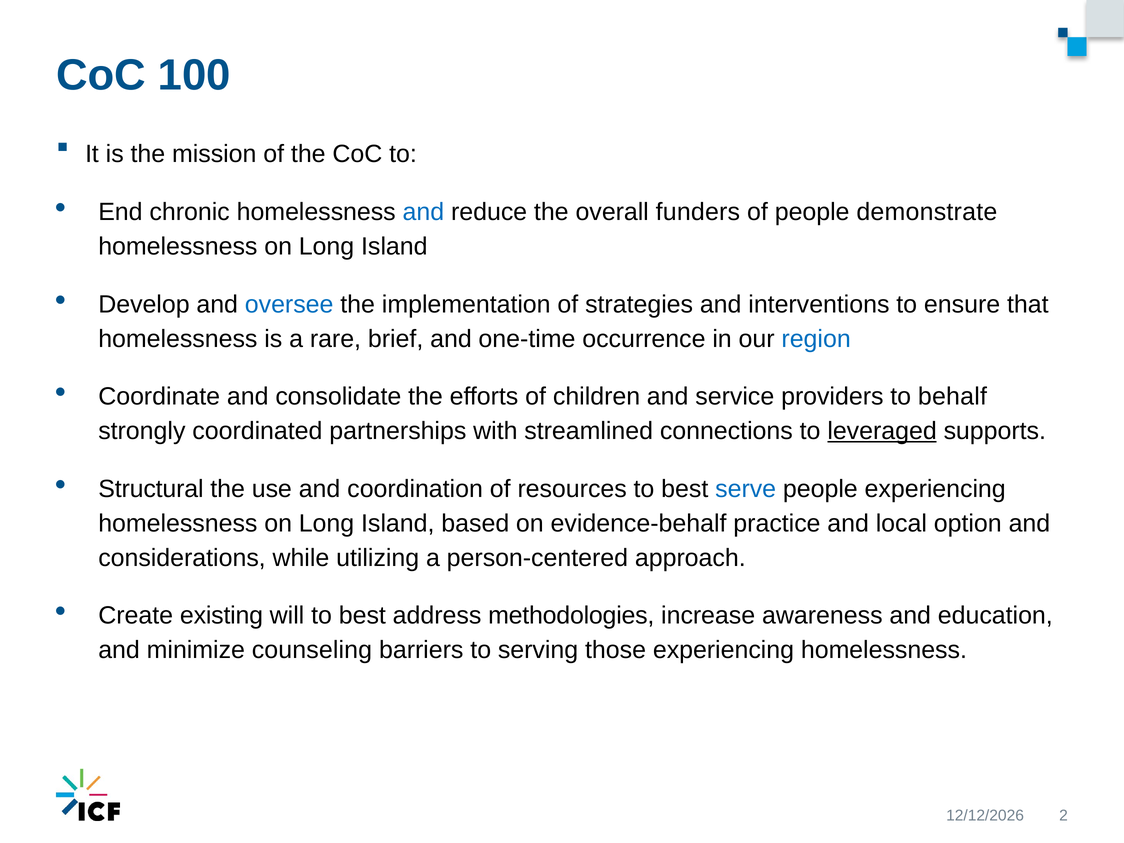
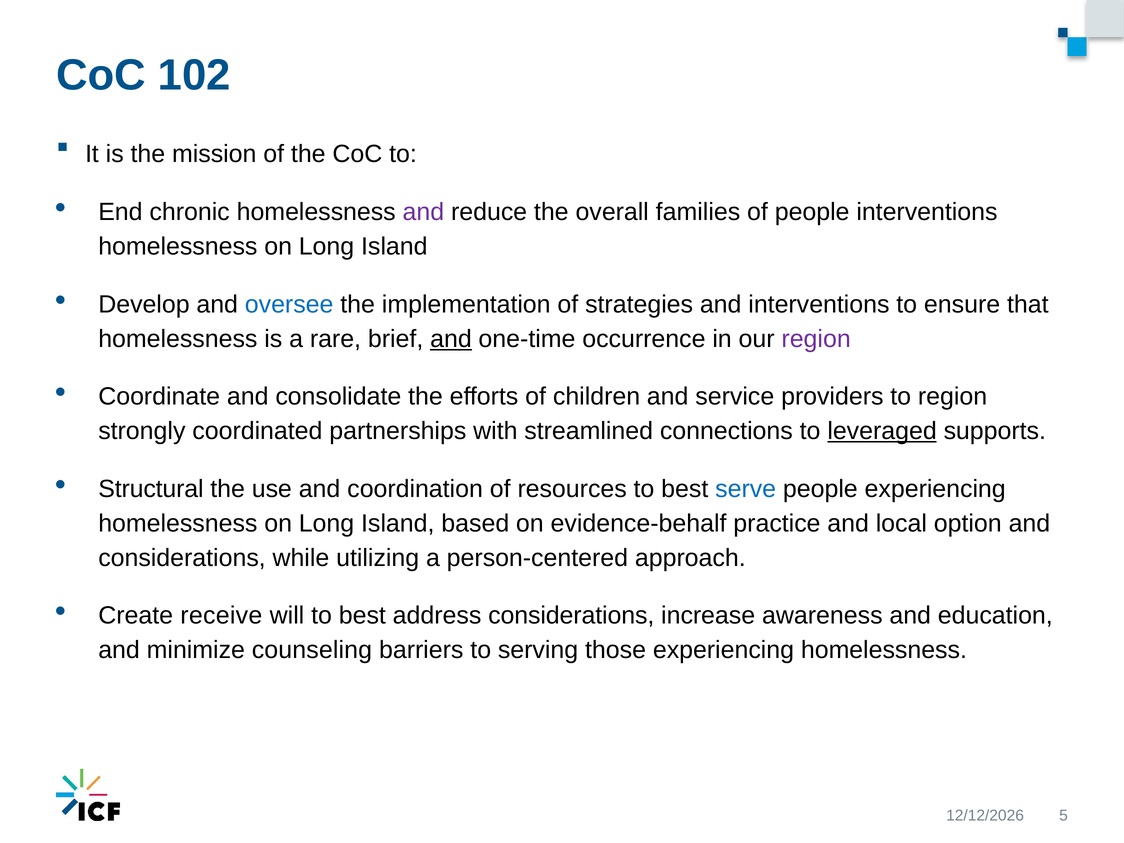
100: 100 -> 102
and at (423, 212) colour: blue -> purple
funders: funders -> families
people demonstrate: demonstrate -> interventions
and at (451, 339) underline: none -> present
region at (816, 339) colour: blue -> purple
to behalf: behalf -> region
existing: existing -> receive
address methodologies: methodologies -> considerations
2: 2 -> 5
